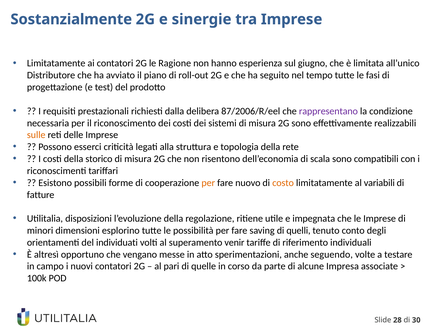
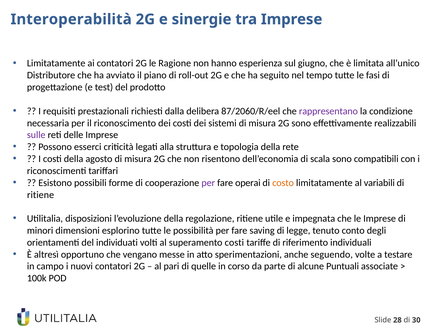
Sostanzialmente: Sostanzialmente -> Interoperabilità
87/2006/R/eel: 87/2006/R/eel -> 87/2060/R/eel
sulle colour: orange -> purple
storico: storico -> agosto
per at (208, 182) colour: orange -> purple
nuovo: nuovo -> operai
fatture at (41, 194): fatture -> ritiene
quelli: quelli -> legge
superamento venir: venir -> costi
Impresa: Impresa -> Puntuali
